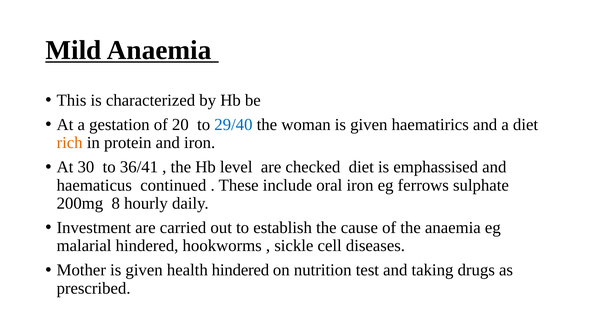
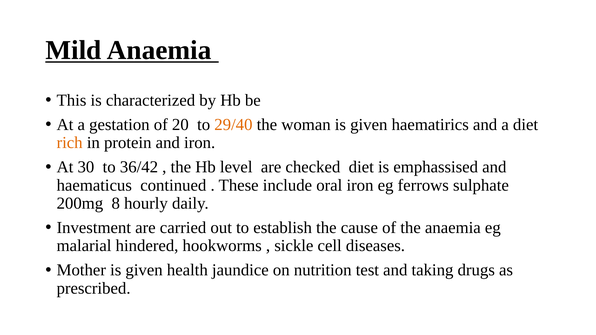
29/40 colour: blue -> orange
36/41: 36/41 -> 36/42
health hindered: hindered -> jaundice
